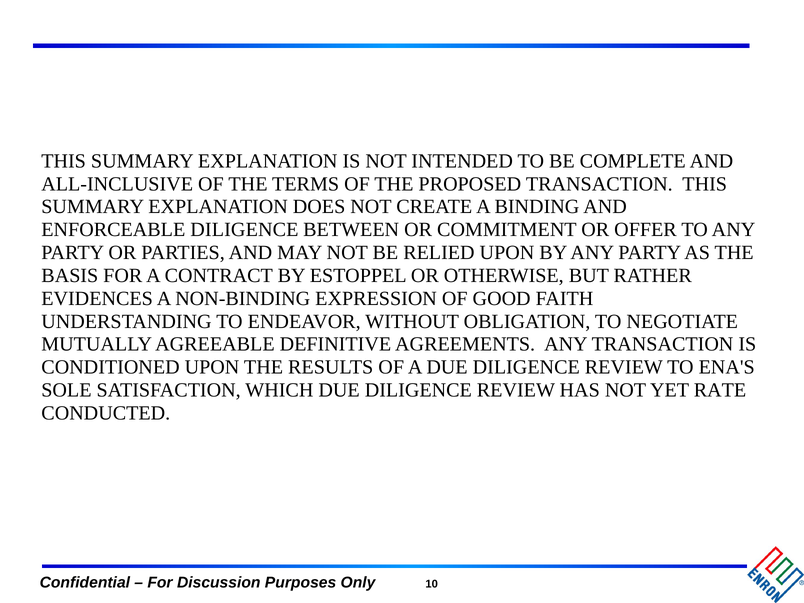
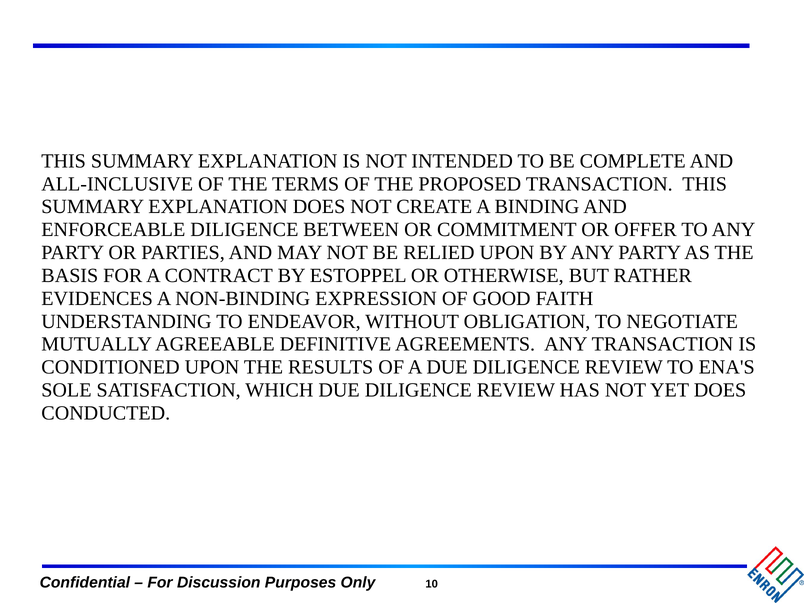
YET RATE: RATE -> DOES
